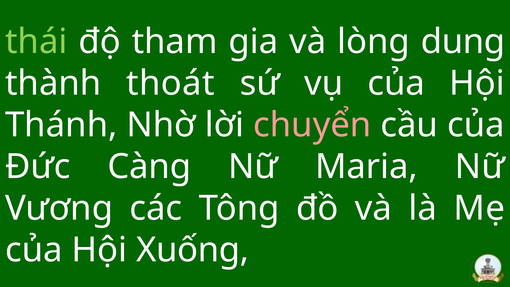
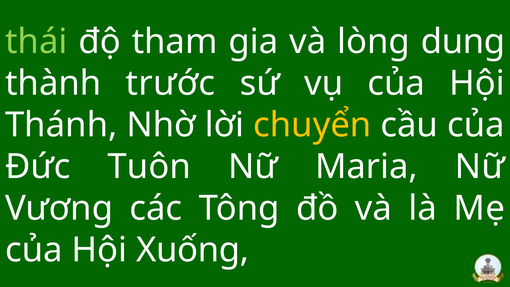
thoát: thoát -> trước
chuyển colour: pink -> yellow
Càng: Càng -> Tuôn
